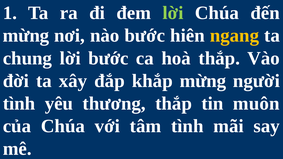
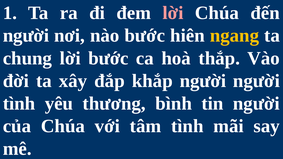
lời at (173, 13) colour: light green -> pink
mừng at (26, 36): mừng -> người
khắp mừng: mừng -> người
thương thắp: thắp -> bình
tin muôn: muôn -> người
